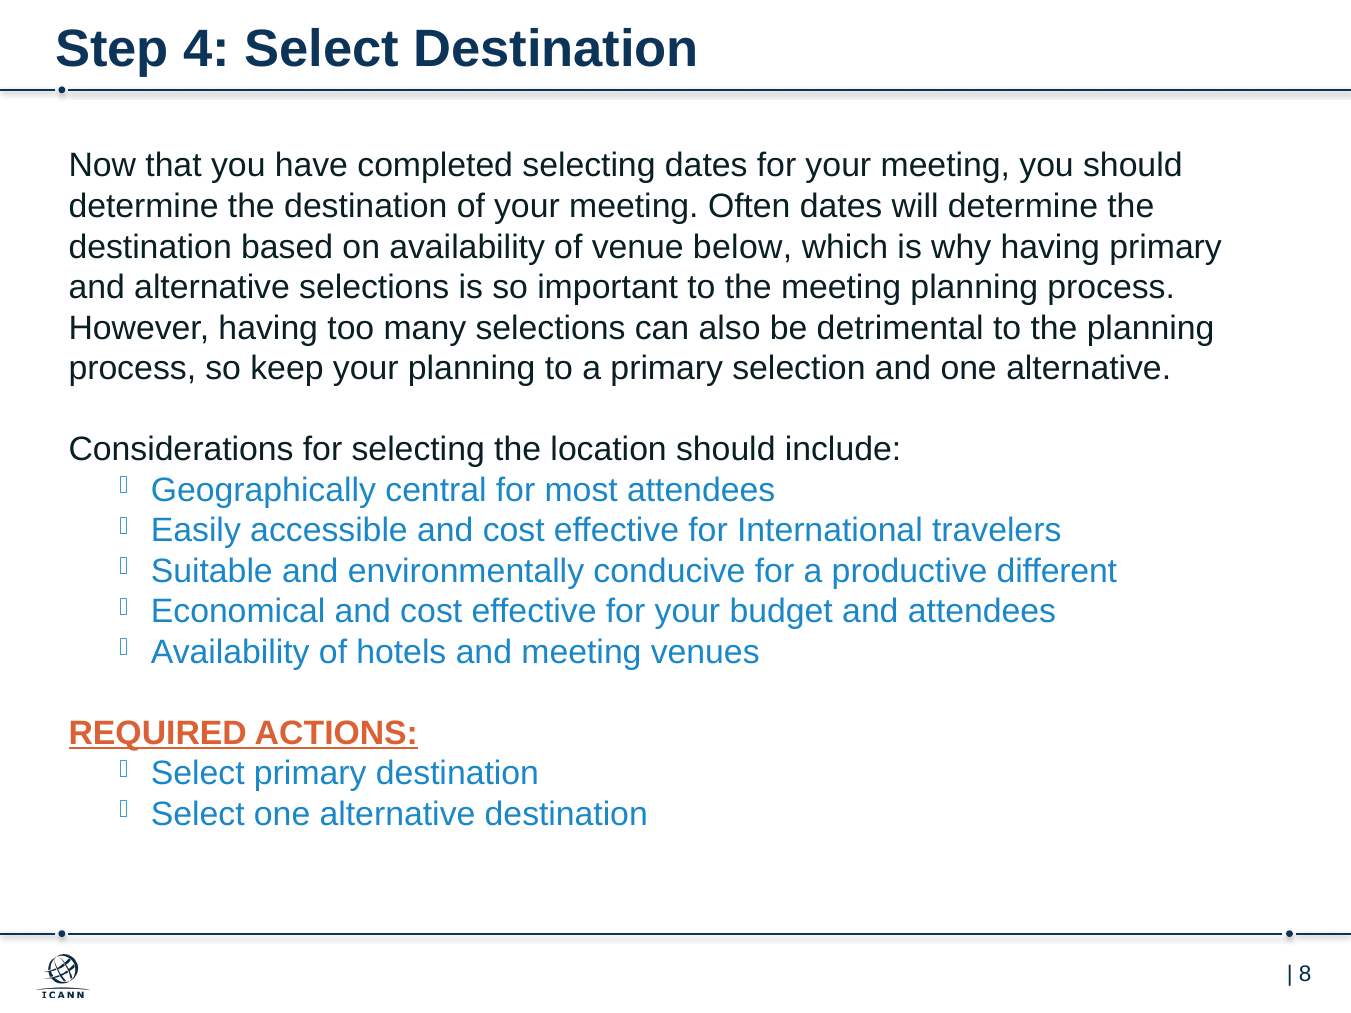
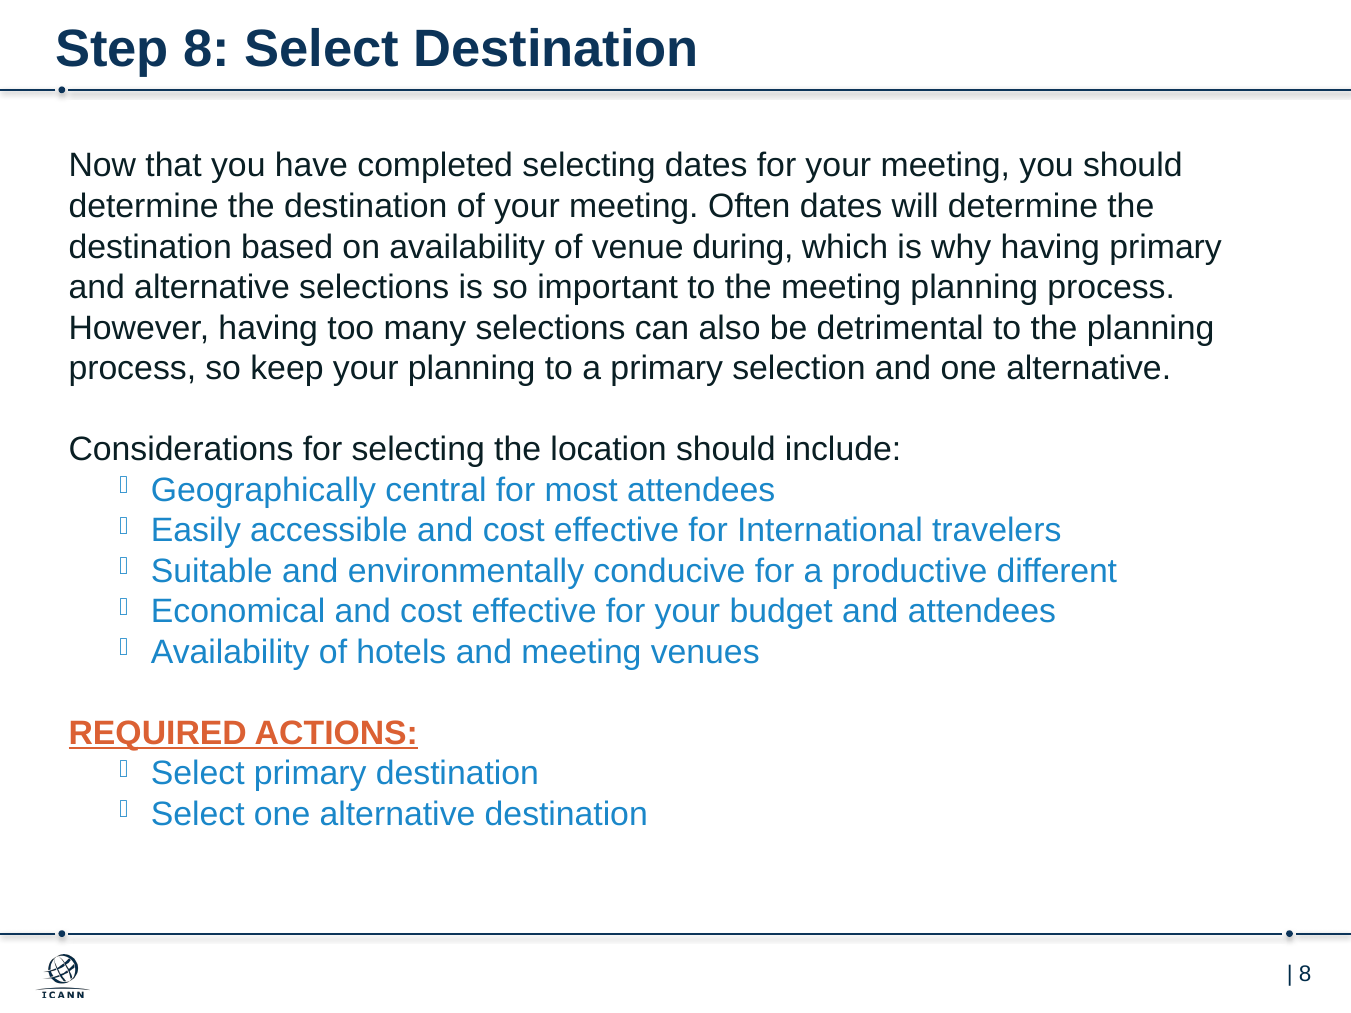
Step 4: 4 -> 8
below: below -> during
